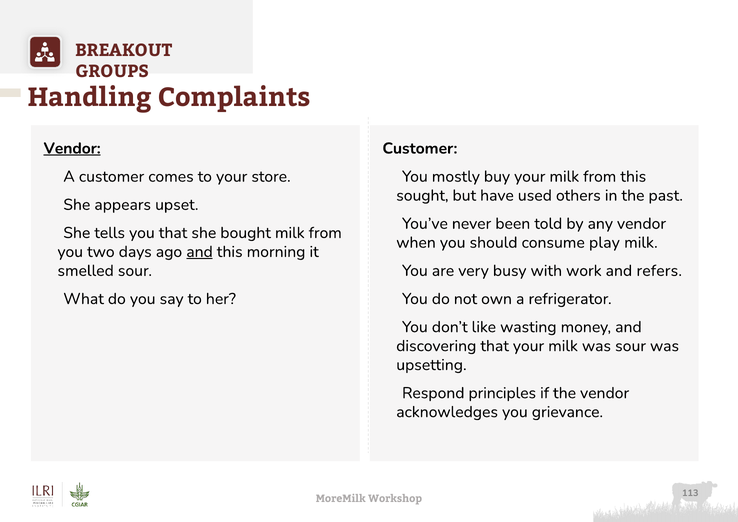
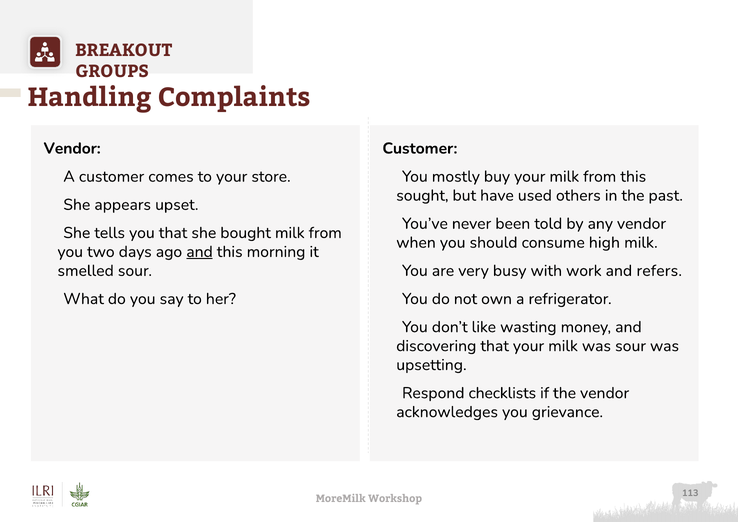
Vendor at (72, 148) underline: present -> none
play: play -> high
principles: principles -> checklists
